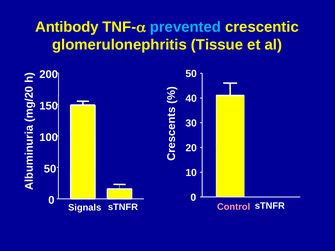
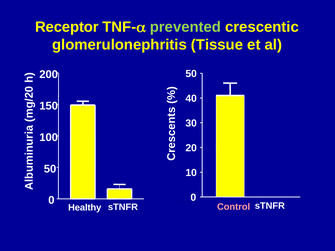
Antibody: Antibody -> Receptor
prevented colour: light blue -> light green
Signals: Signals -> Healthy
